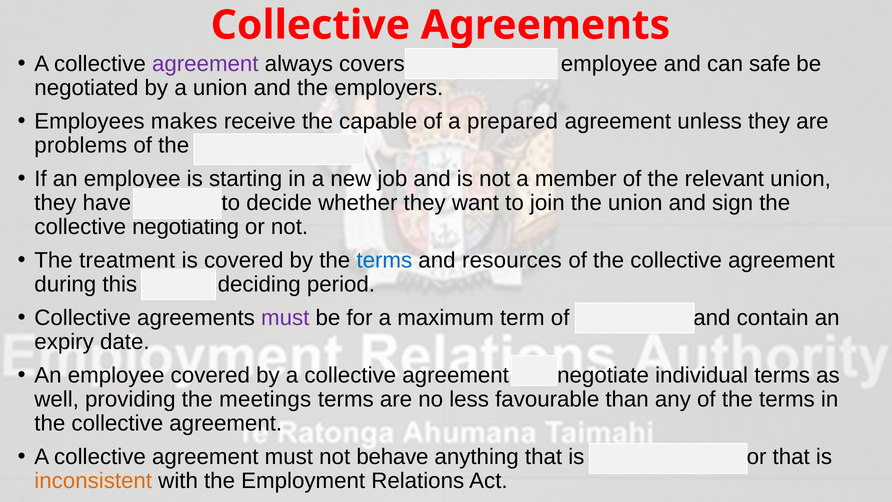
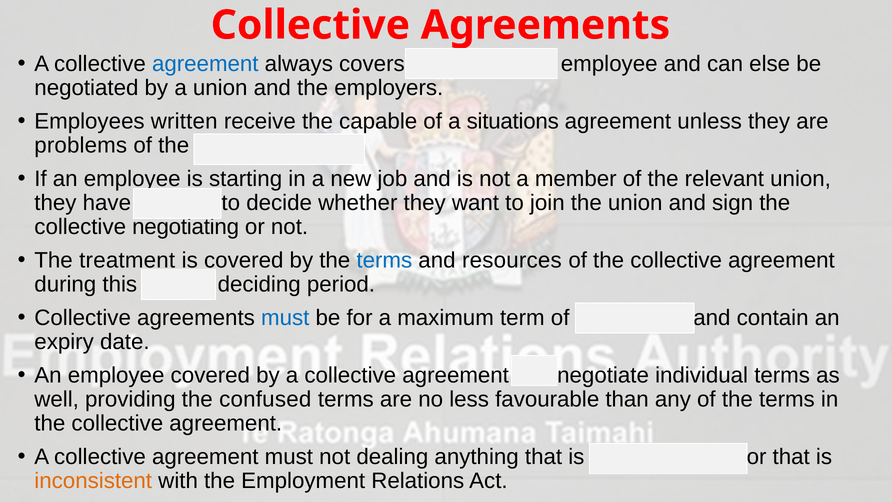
agreement at (205, 64) colour: purple -> blue
safe: safe -> else
makes: makes -> written
prepared: prepared -> situations
must at (285, 318) colour: purple -> blue
meetings: meetings -> confused
behave: behave -> dealing
